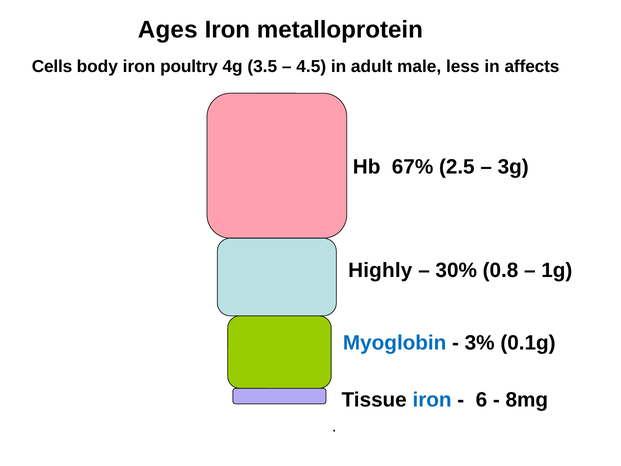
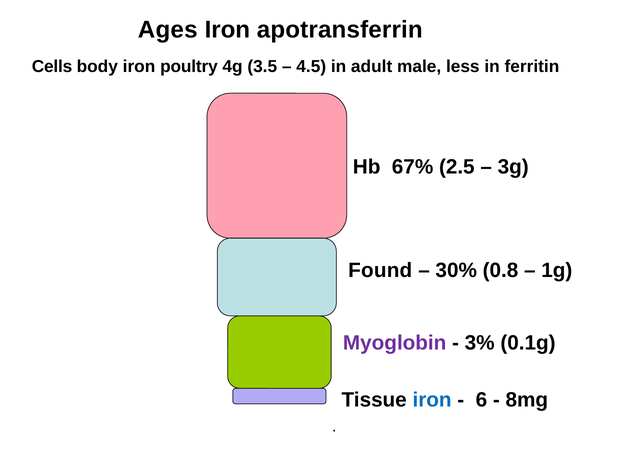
metalloprotein: metalloprotein -> apotransferrin
affects: affects -> ferritin
Highly: Highly -> Found
Myoglobin colour: blue -> purple
